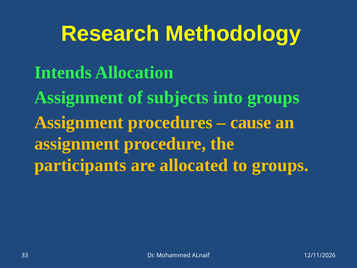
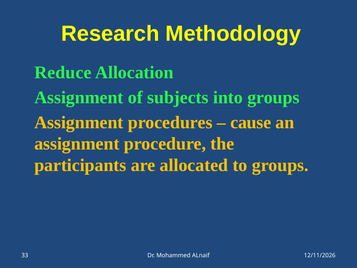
Intends: Intends -> Reduce
